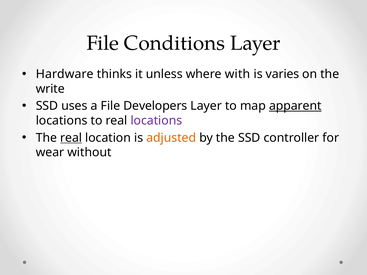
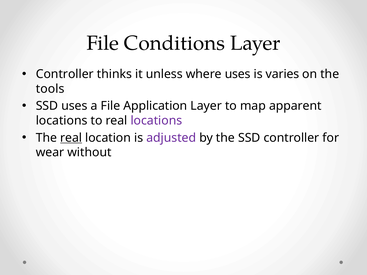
Hardware at (65, 74): Hardware -> Controller
where with: with -> uses
write: write -> tools
Developers: Developers -> Application
apparent underline: present -> none
adjusted colour: orange -> purple
